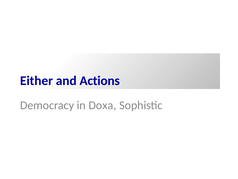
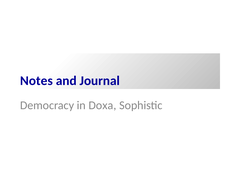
Either: Either -> Notes
Actions: Actions -> Journal
